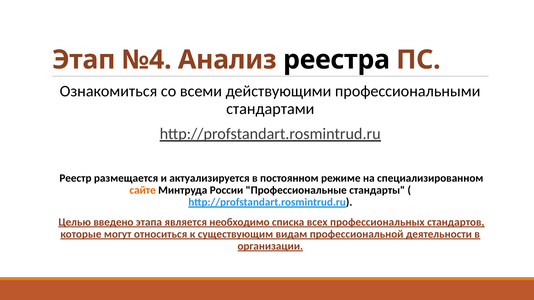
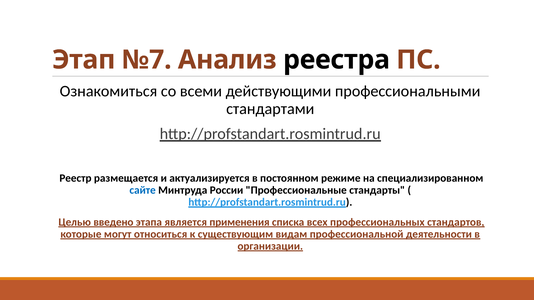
№4: №4 -> №7
сайте colour: orange -> blue
необходимо: необходимо -> применения
